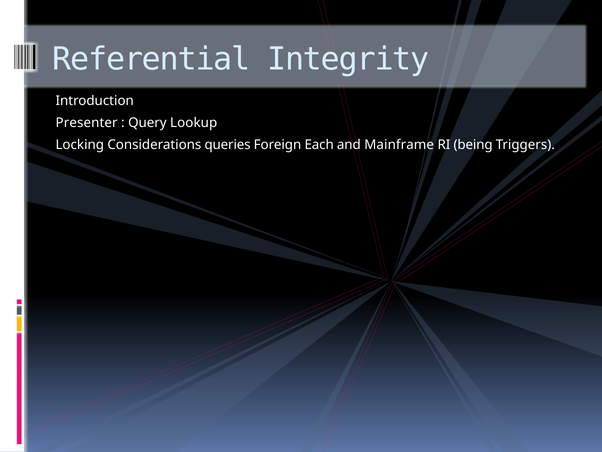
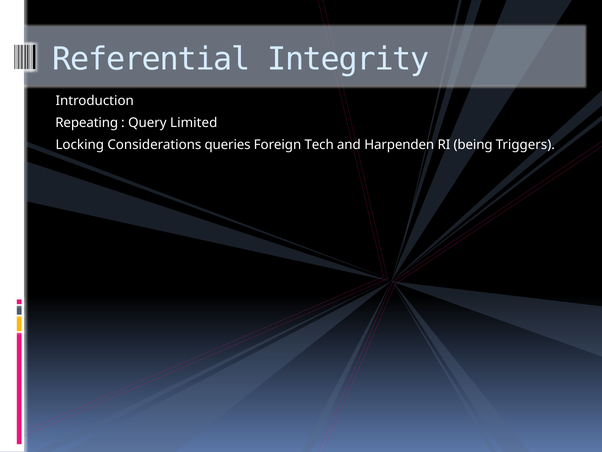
Presenter: Presenter -> Repeating
Lookup: Lookup -> Limited
Each: Each -> Tech
Mainframe: Mainframe -> Harpenden
